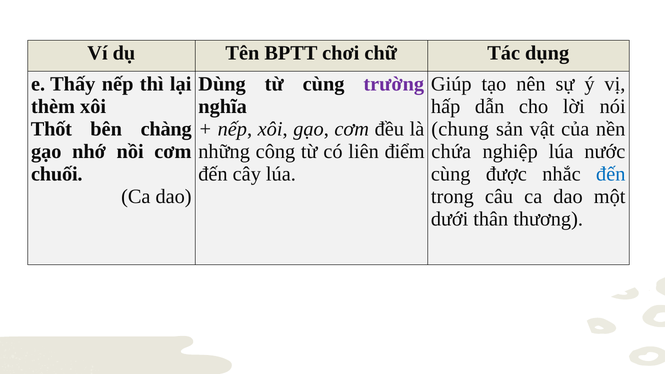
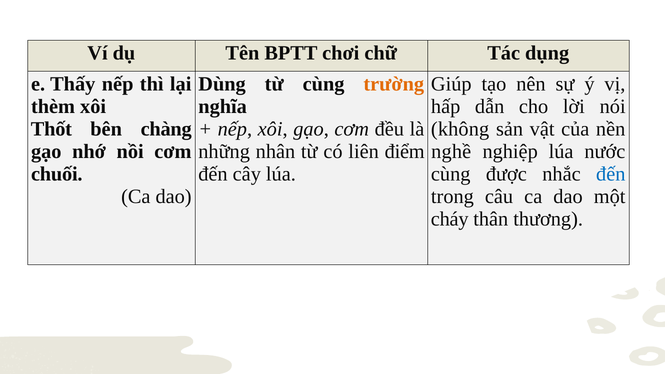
trường colour: purple -> orange
chung: chung -> không
công: công -> nhân
chứa: chứa -> nghề
dưới: dưới -> cháy
